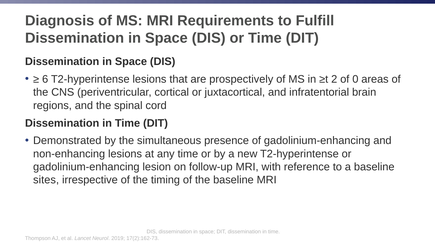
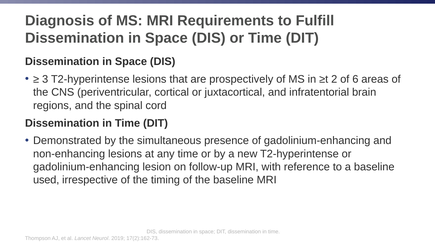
6: 6 -> 3
0: 0 -> 6
sites: sites -> used
